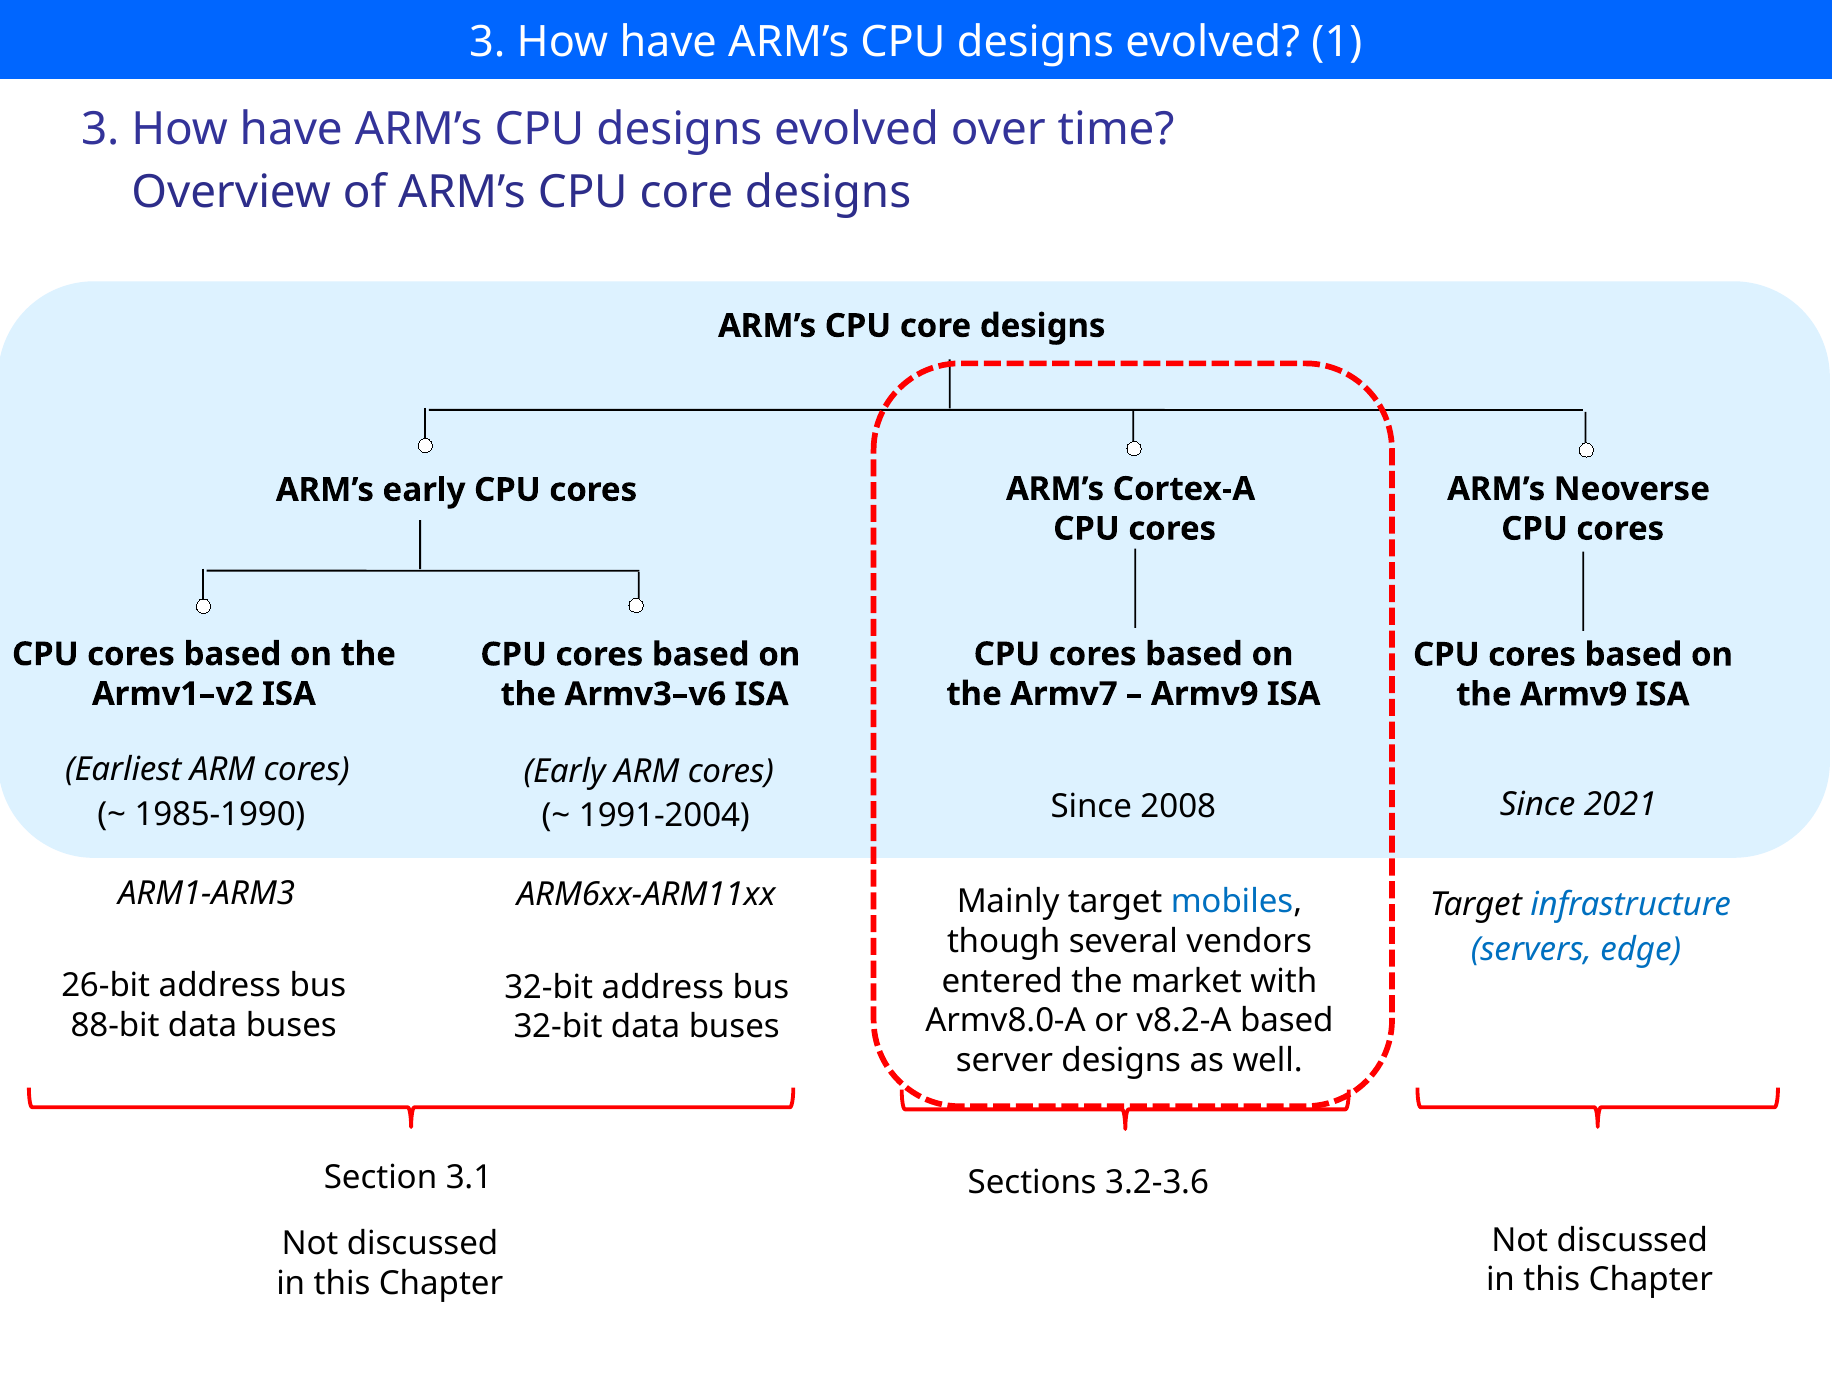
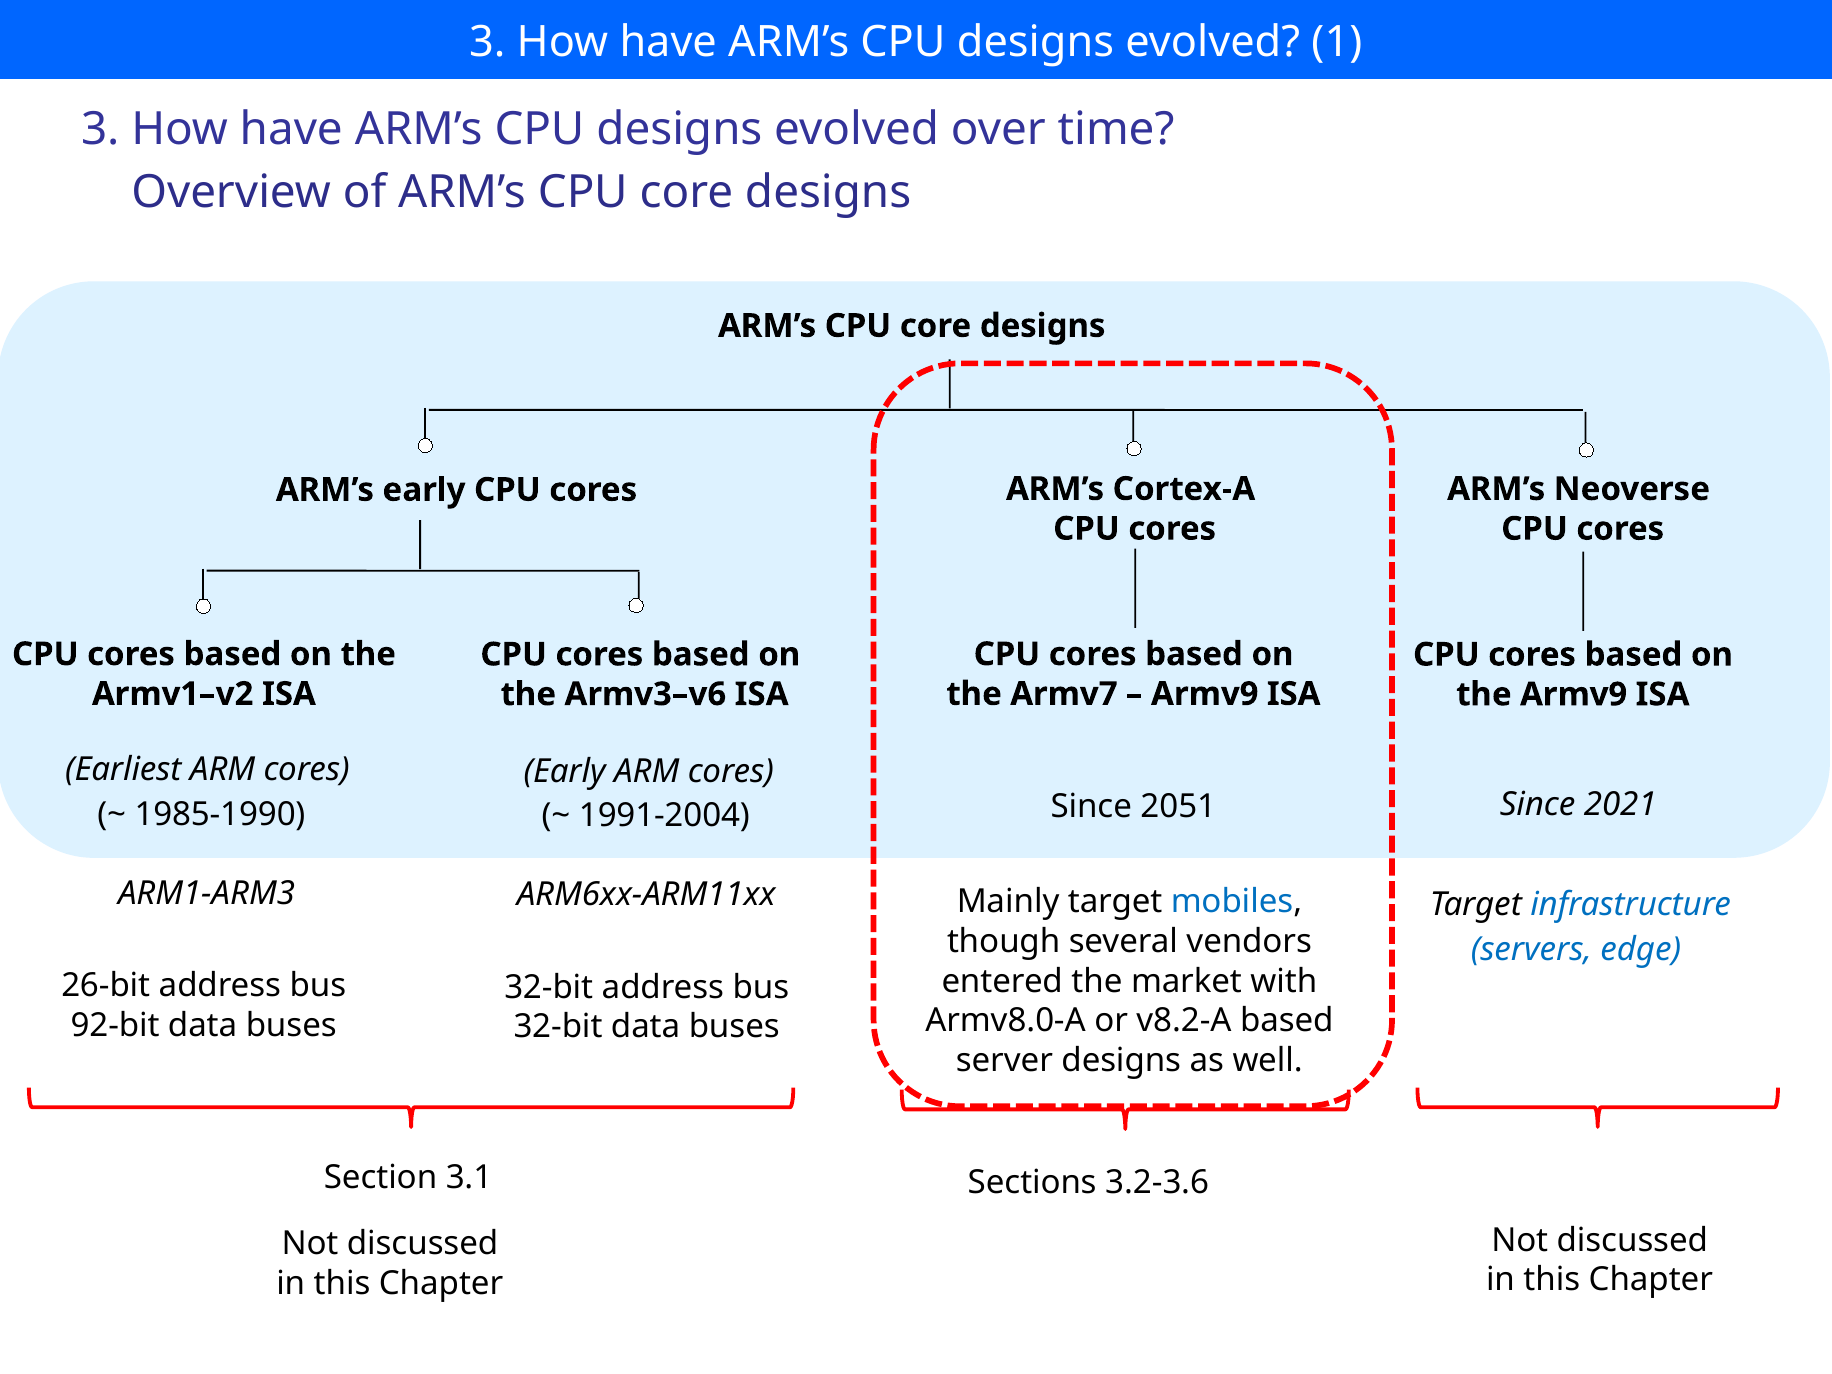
2008: 2008 -> 2051
88-bit: 88-bit -> 92-bit
